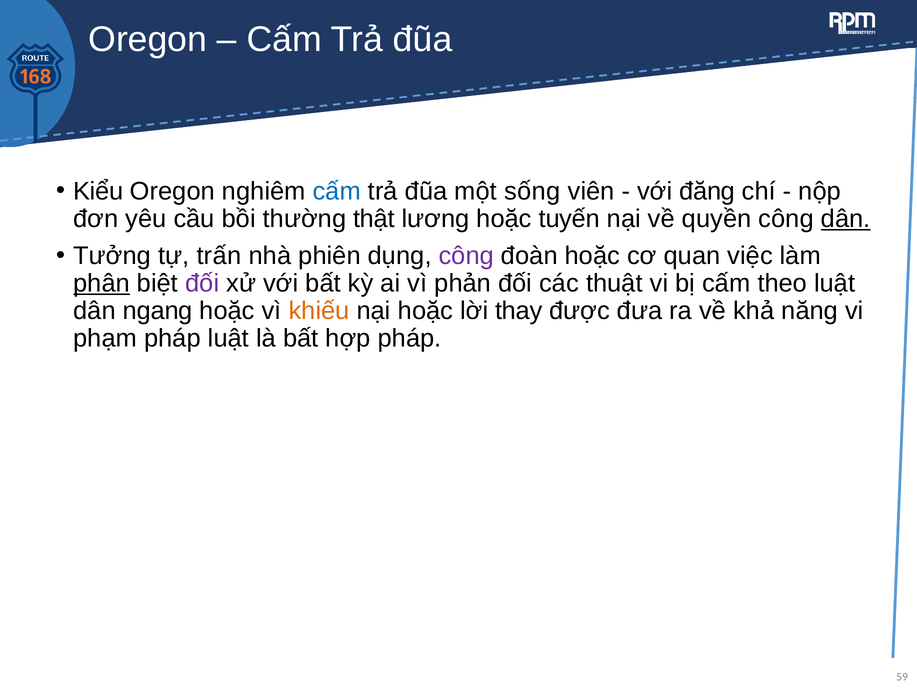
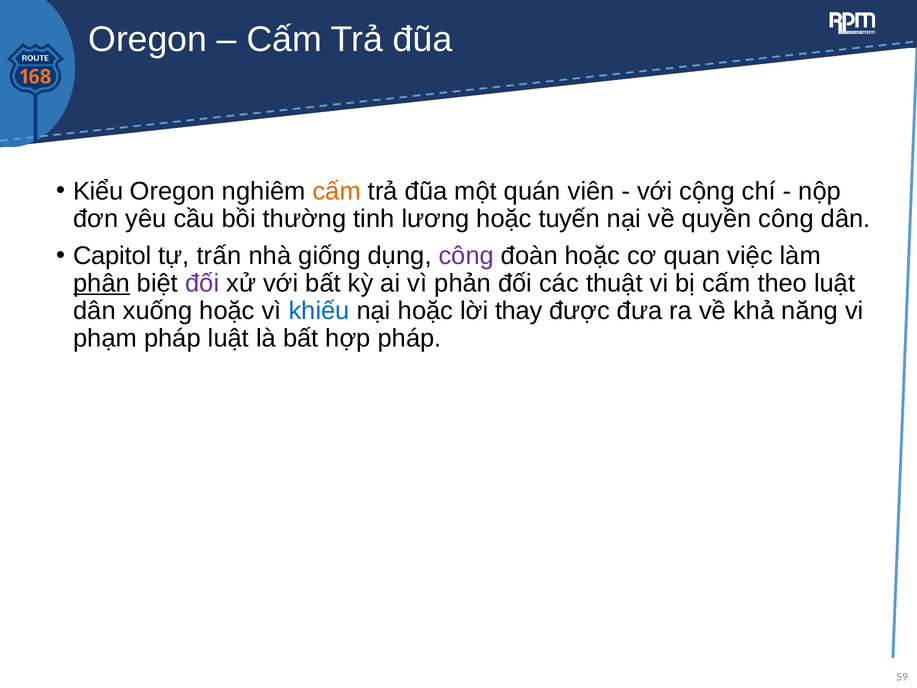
cấm at (337, 191) colour: blue -> orange
sống: sống -> quán
đăng: đăng -> cộng
thật: thật -> tinh
dân at (846, 219) underline: present -> none
Tưởng: Tưởng -> Capitol
phiên: phiên -> giống
ngang: ngang -> xuống
khiếu colour: orange -> blue
